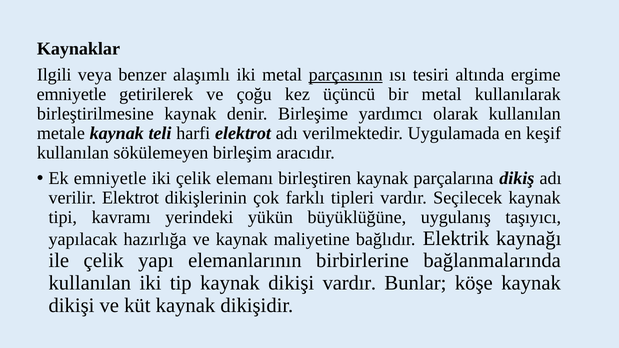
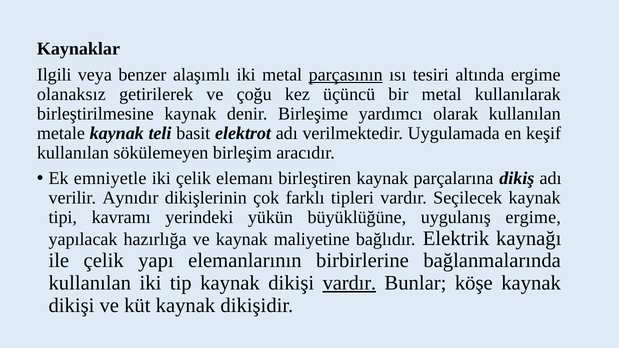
emniyetle at (72, 94): emniyetle -> olanaksız
harfi: harfi -> basit
verilir Elektrot: Elektrot -> Aynıdır
uygulanış taşıyıcı: taşıyıcı -> ergime
vardır at (349, 283) underline: none -> present
